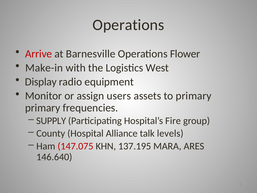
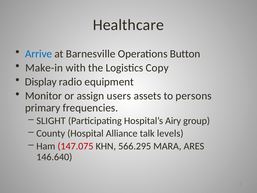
Operations at (128, 25): Operations -> Healthcare
Arrive colour: red -> blue
Flower: Flower -> Button
West: West -> Copy
to primary: primary -> persons
SUPPLY: SUPPLY -> SLIGHT
Fire: Fire -> Airy
137.195: 137.195 -> 566.295
